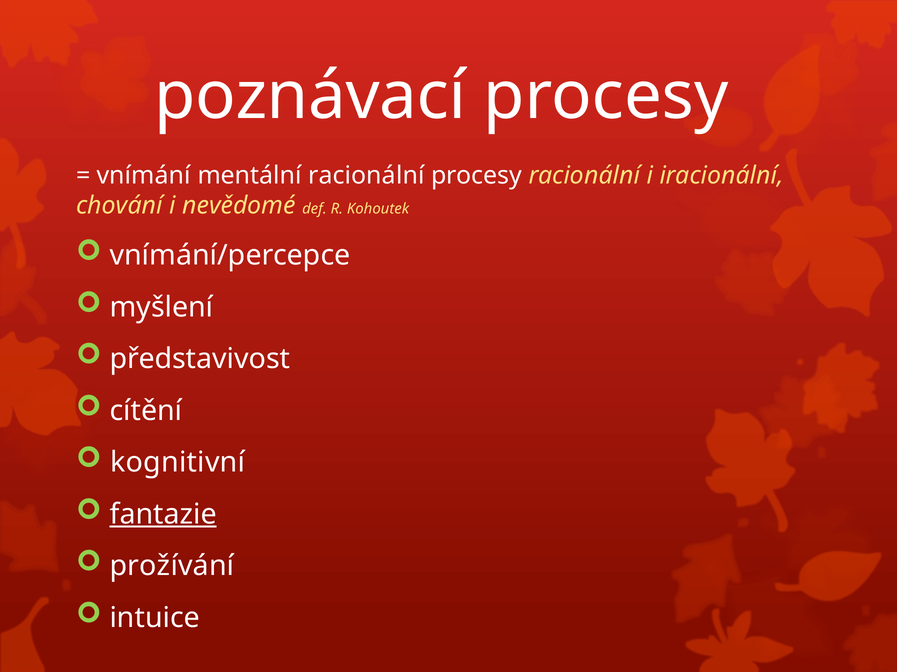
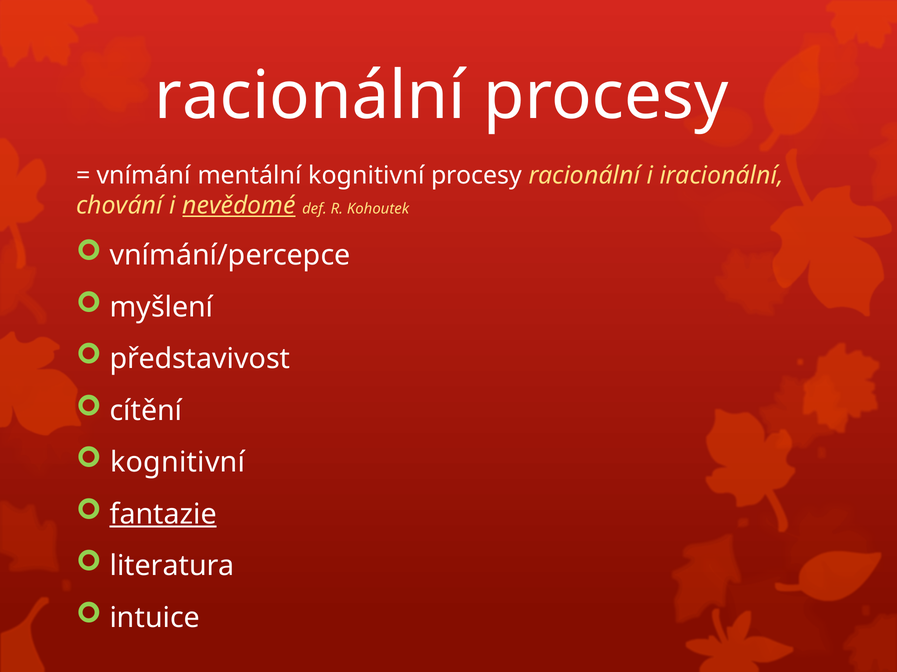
poznávací at (310, 96): poznávací -> racionální
mentální racionální: racionální -> kognitivní
nevědomé underline: none -> present
prožívání: prožívání -> literatura
